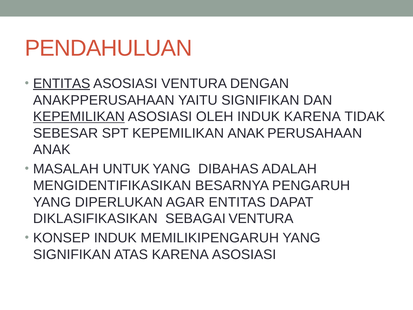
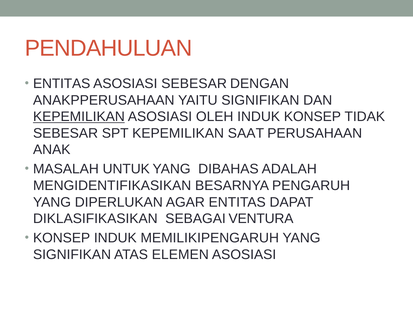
ENTITAS at (62, 84) underline: present -> none
ASOSIASI VENTURA: VENTURA -> SEBESAR
INDUK KARENA: KARENA -> KONSEP
KEPEMILIKAN ANAK: ANAK -> SAAT
ATAS KARENA: KARENA -> ELEMEN
